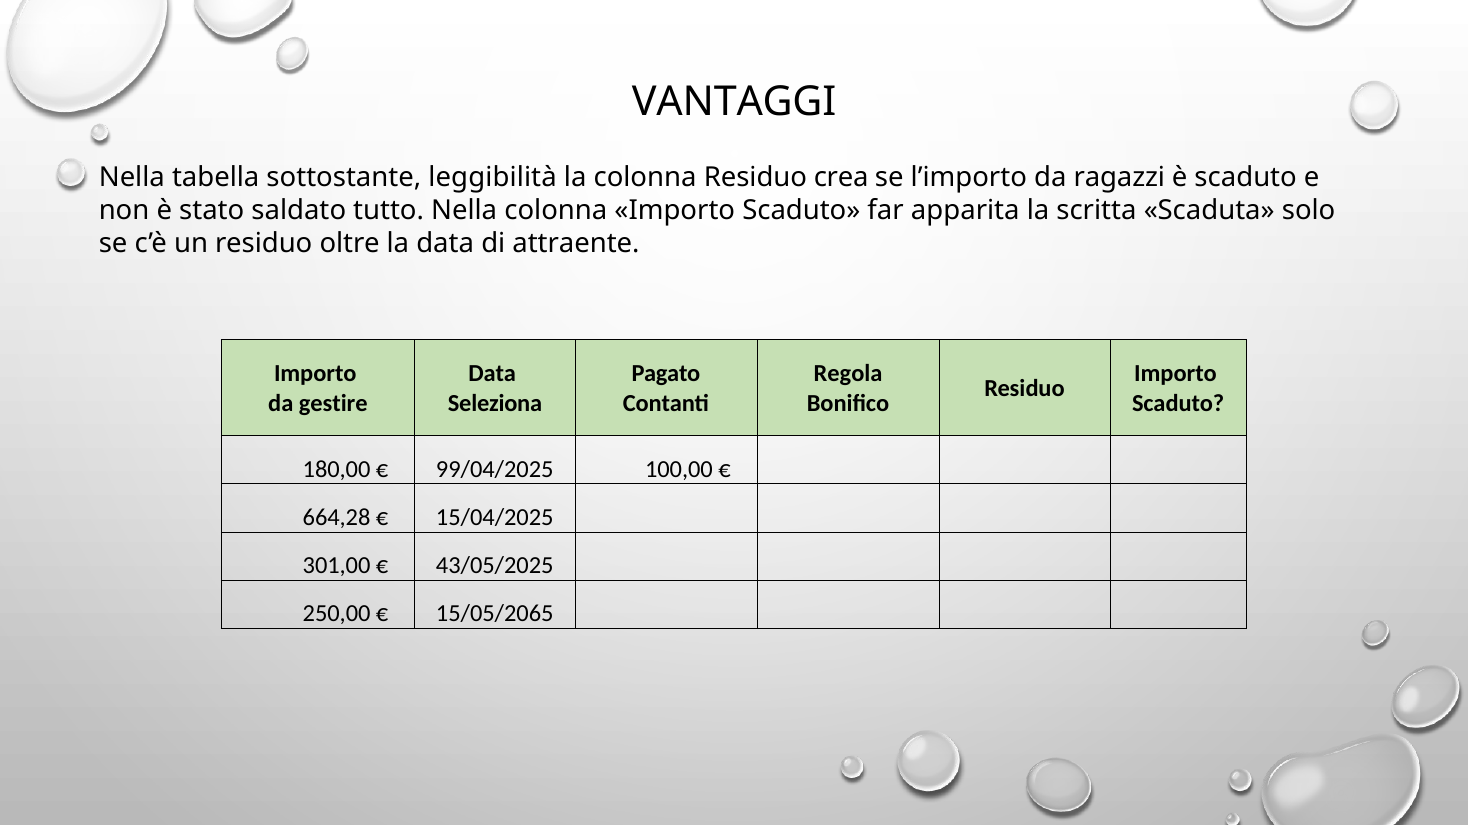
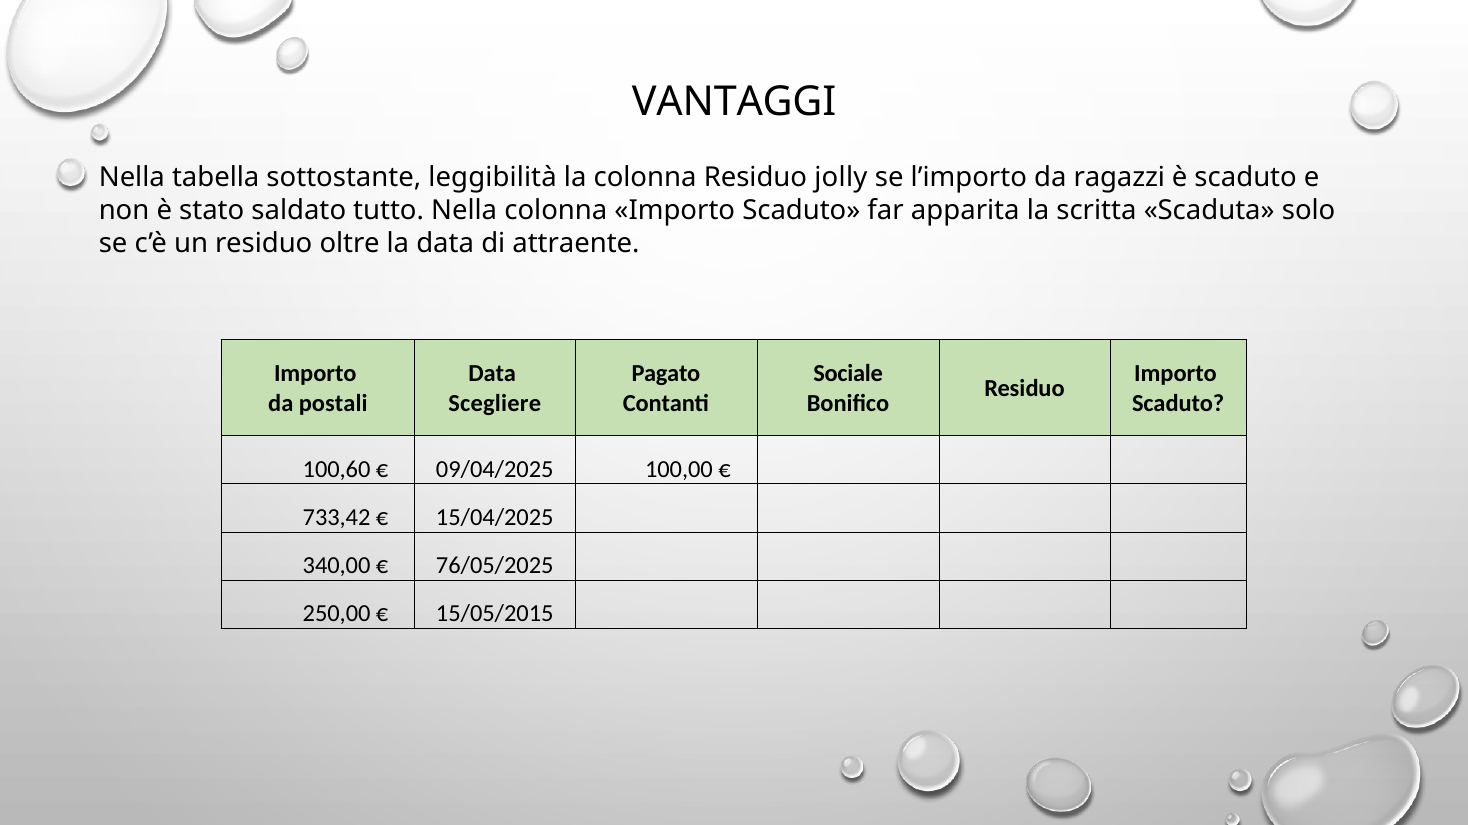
crea: crea -> jolly
Regola: Regola -> Sociale
gestire: gestire -> postali
Seleziona: Seleziona -> Scegliere
180,00: 180,00 -> 100,60
99/04/2025: 99/04/2025 -> 09/04/2025
664,28: 664,28 -> 733,42
301,00: 301,00 -> 340,00
43/05/2025: 43/05/2025 -> 76/05/2025
15/05/2065: 15/05/2065 -> 15/05/2015
